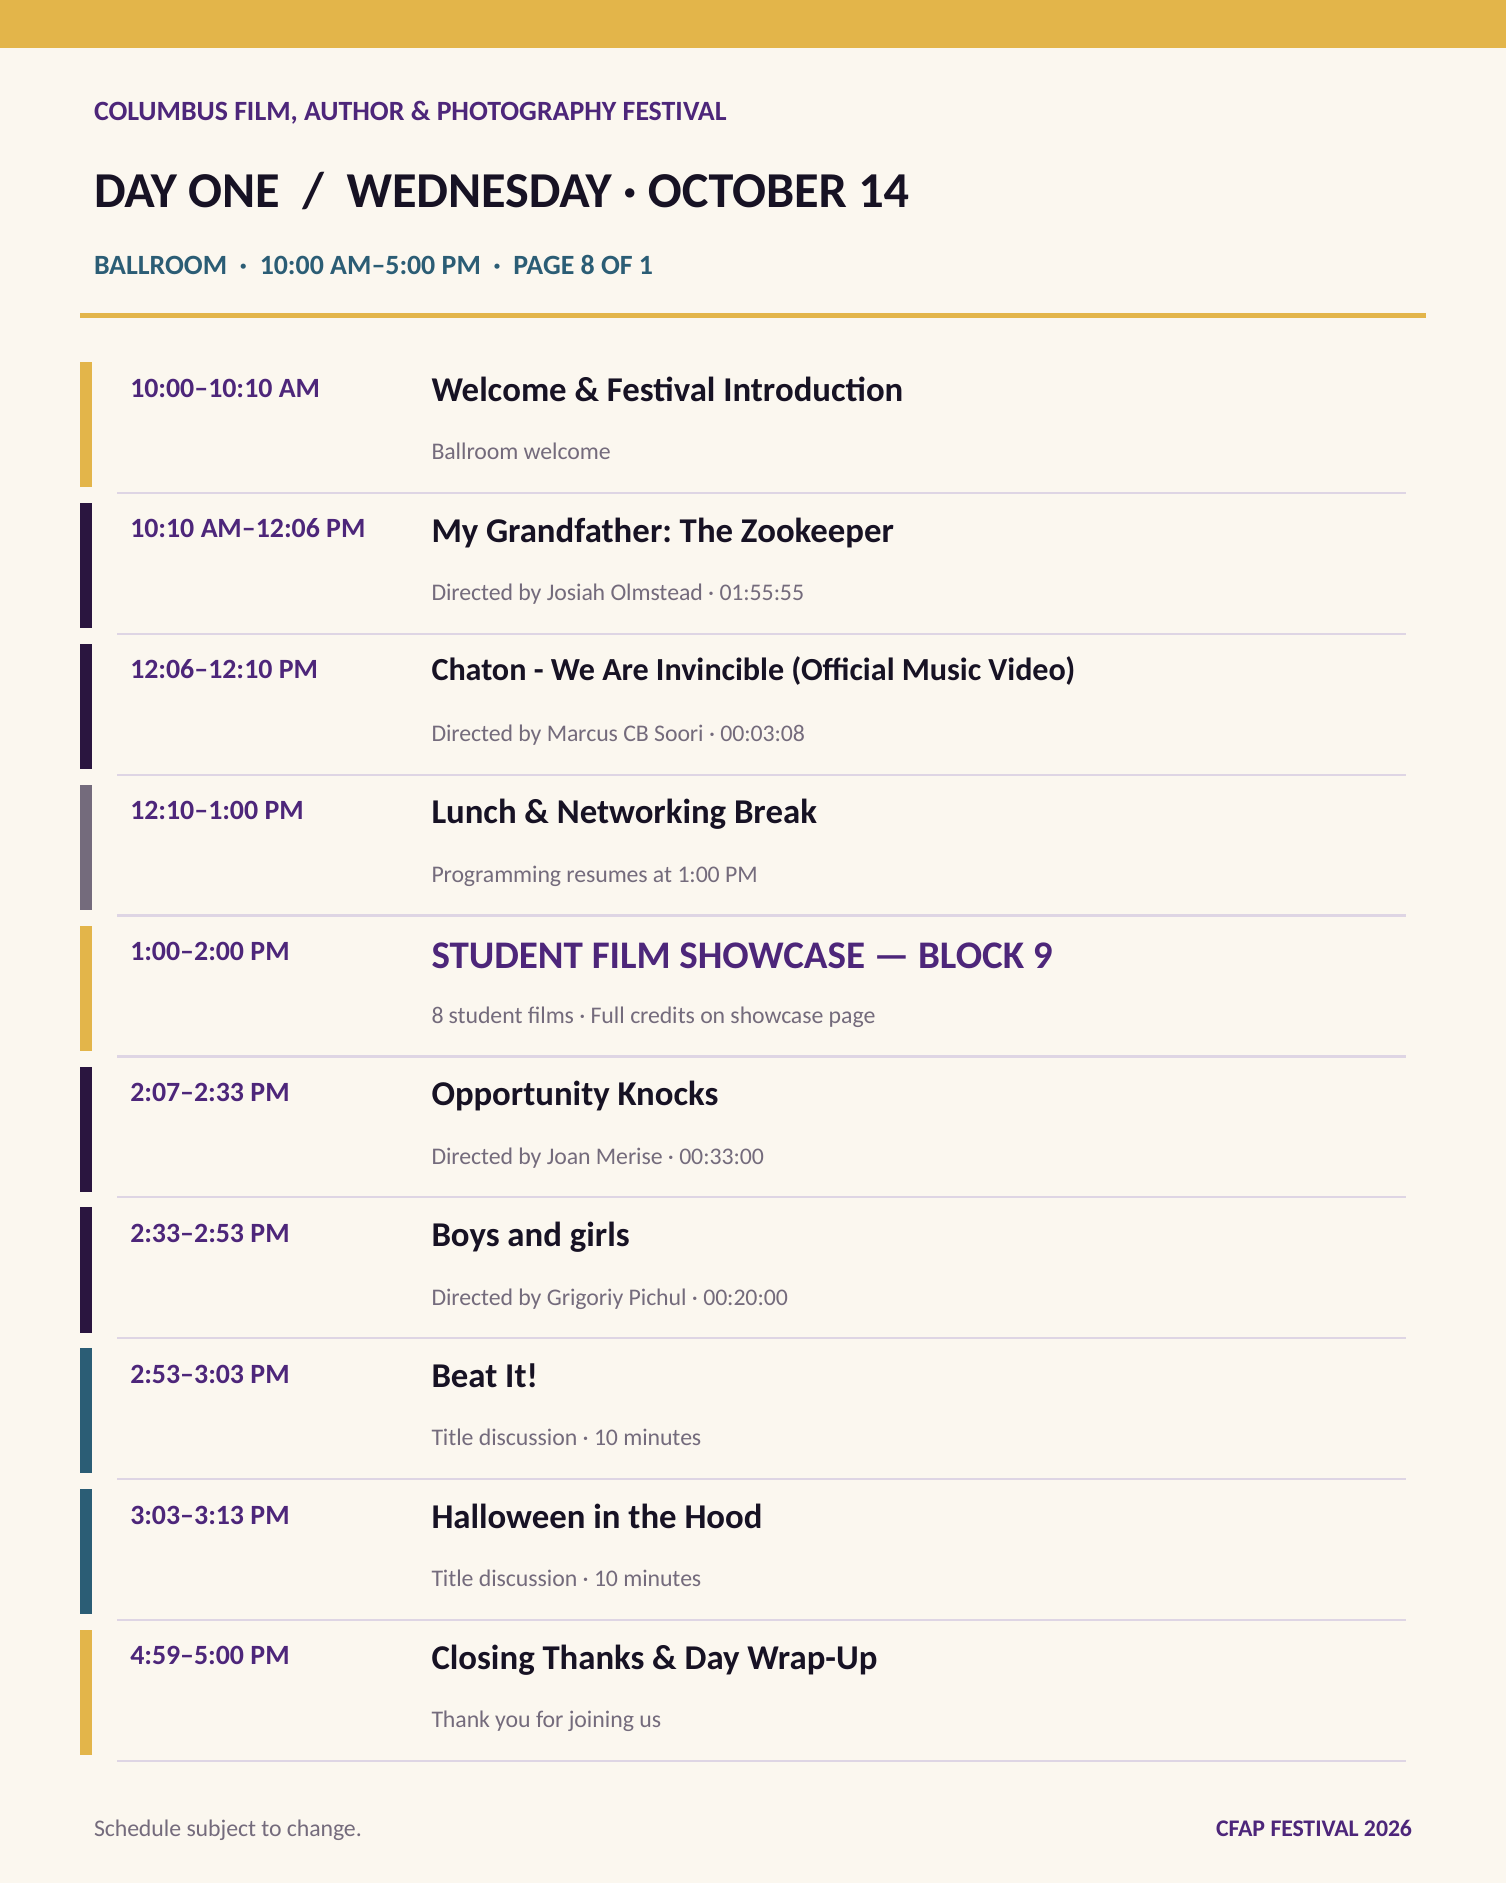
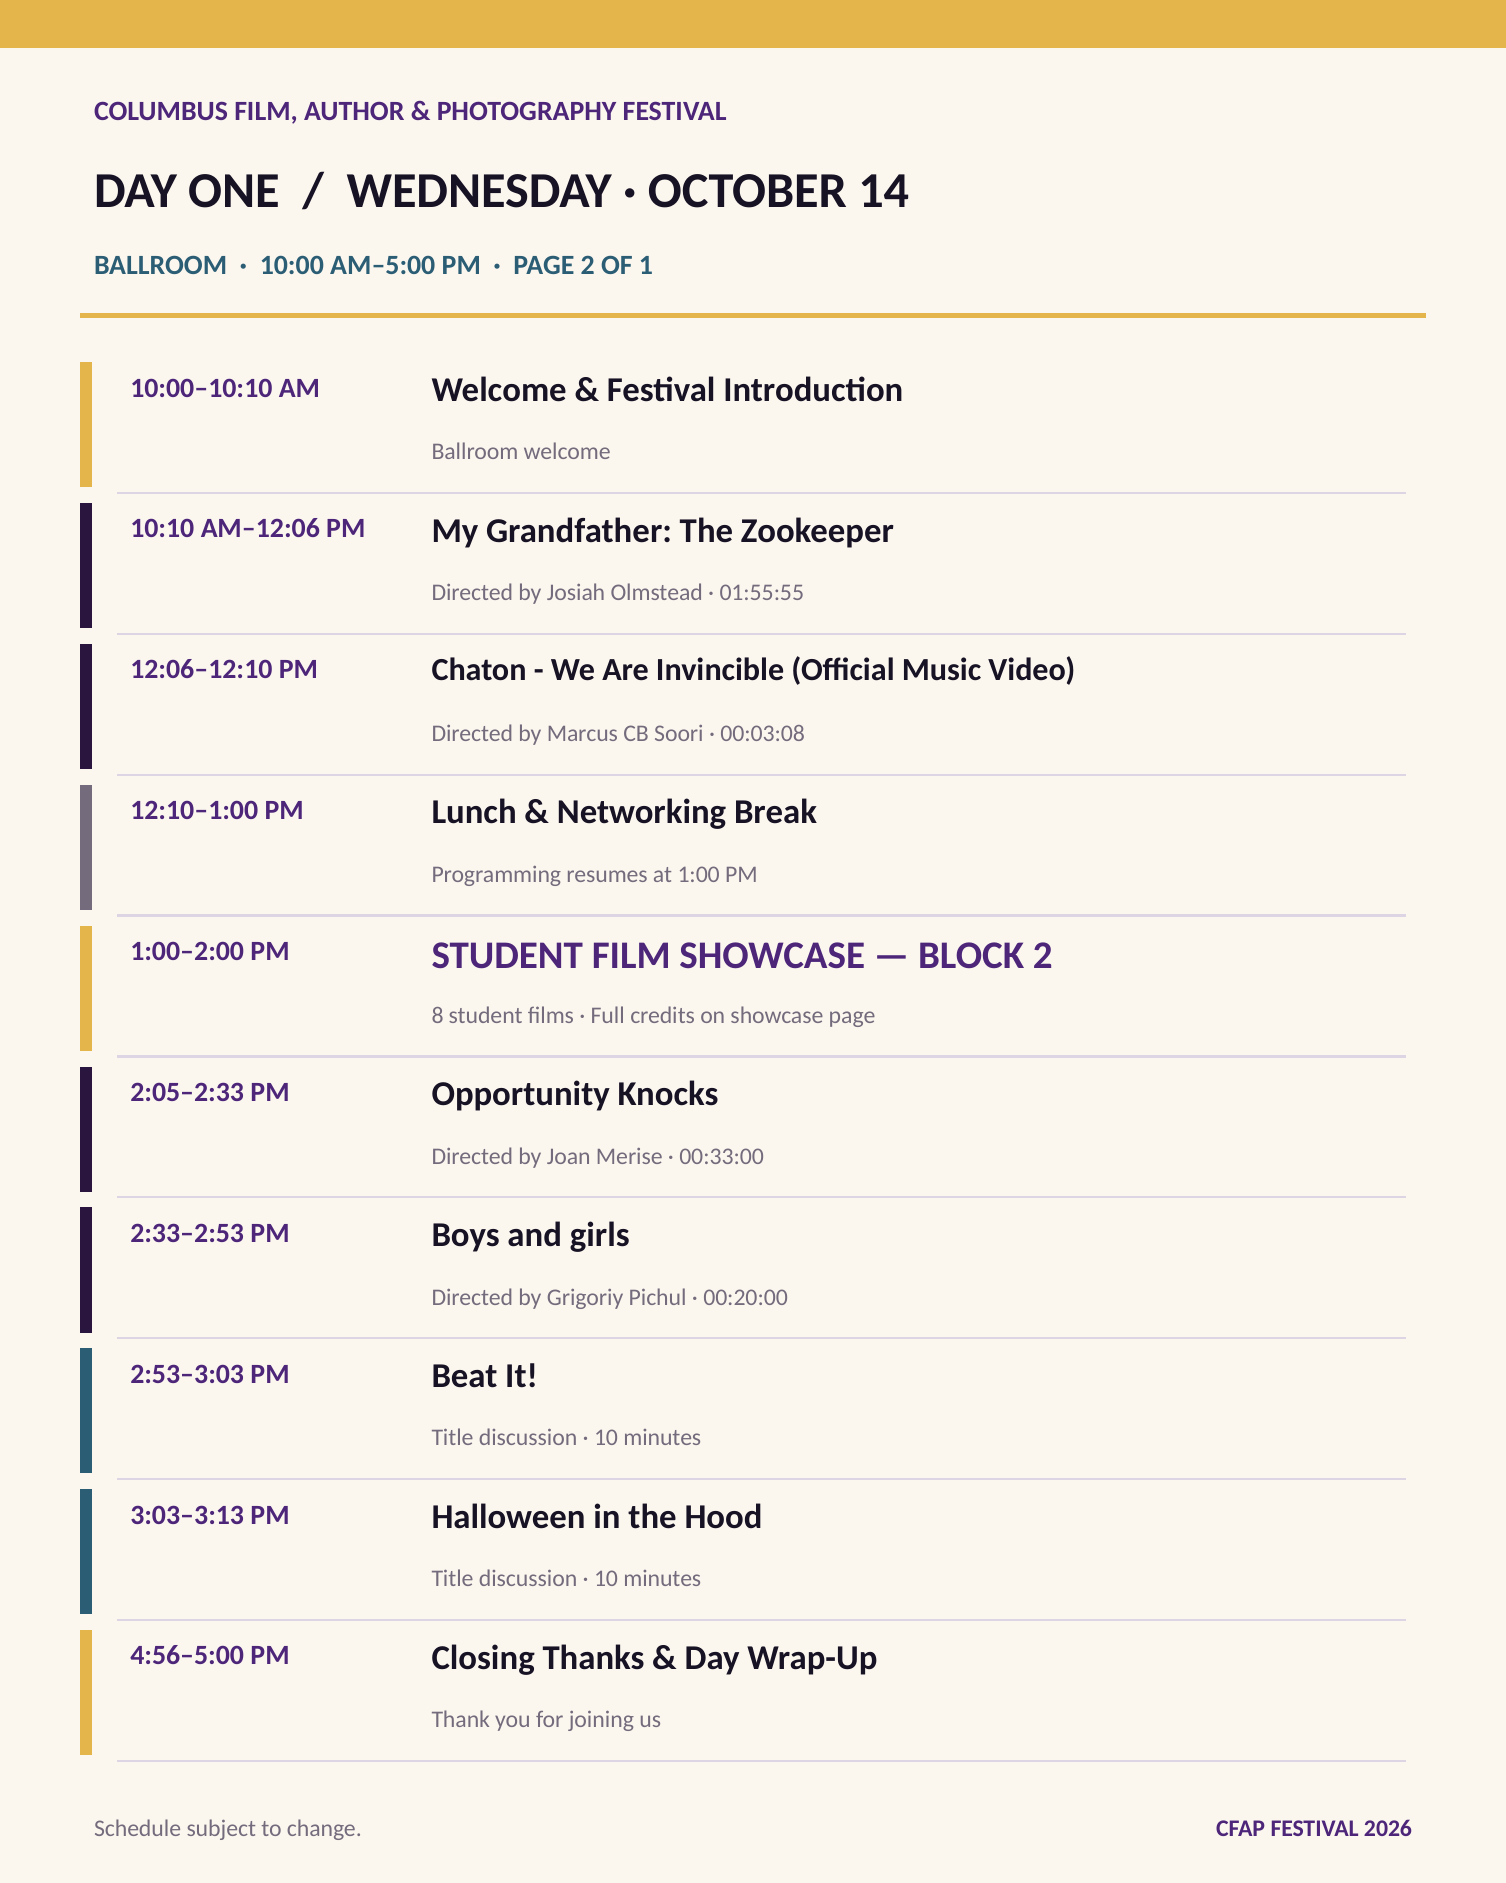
PAGE 8: 8 -> 2
BLOCK 9: 9 -> 2
2:07–2:33: 2:07–2:33 -> 2:05–2:33
4:59–5:00: 4:59–5:00 -> 4:56–5:00
